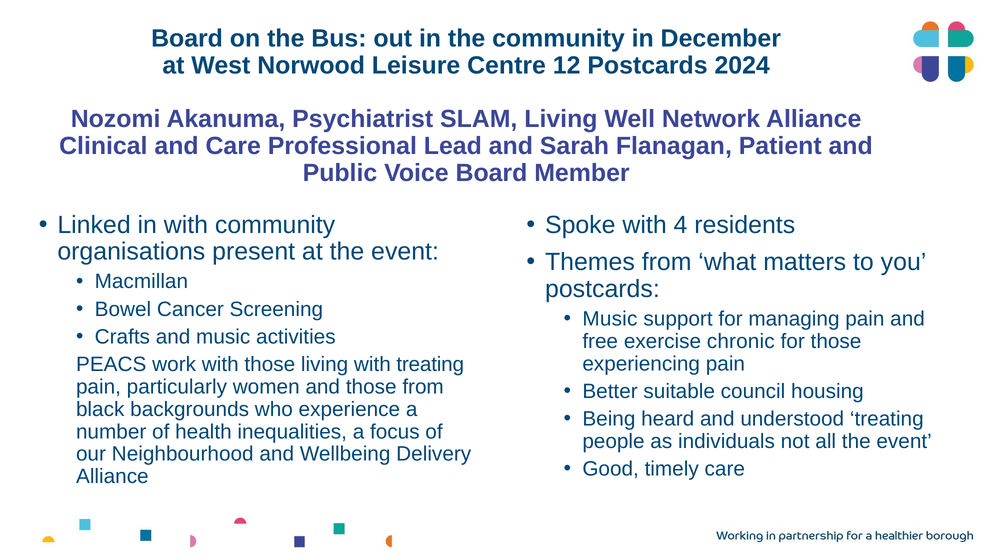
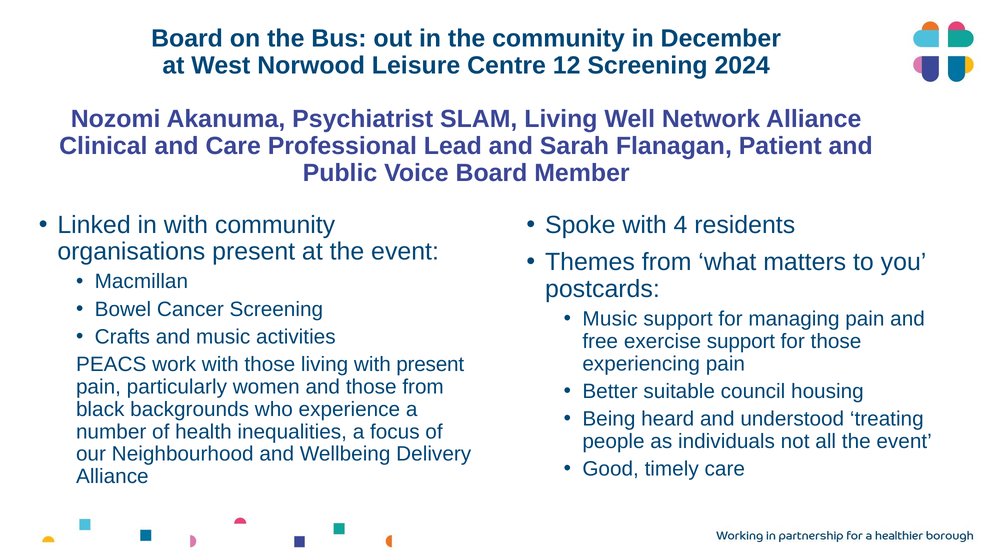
12 Postcards: Postcards -> Screening
exercise chronic: chronic -> support
with treating: treating -> present
